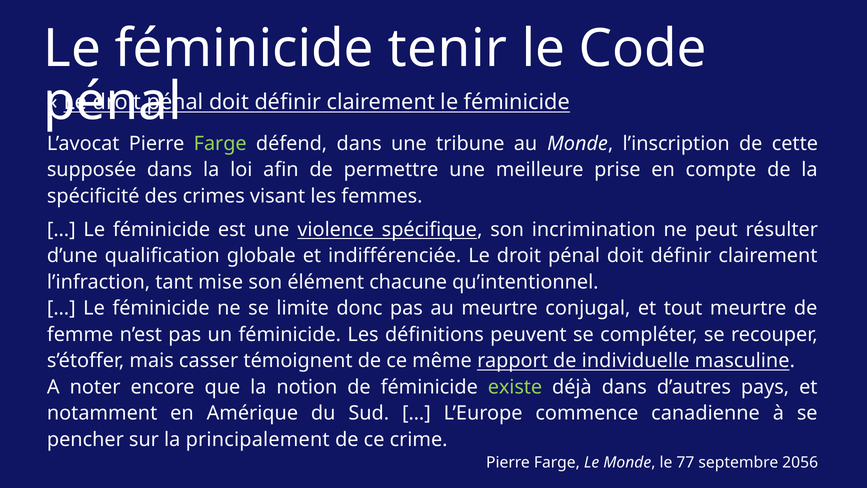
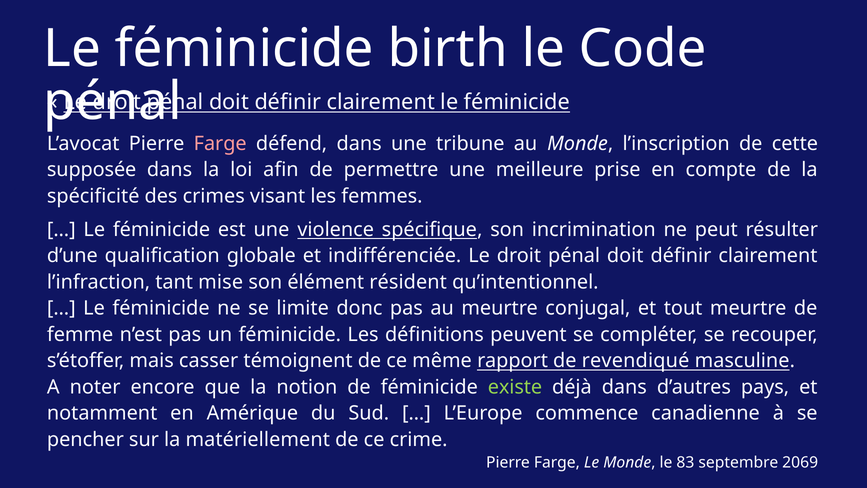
tenir: tenir -> birth
Farge at (220, 144) colour: light green -> pink
chacune: chacune -> résident
individuelle: individuelle -> revendiqué
principalement: principalement -> matériellement
77: 77 -> 83
2056: 2056 -> 2069
